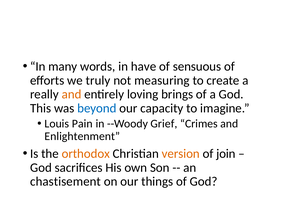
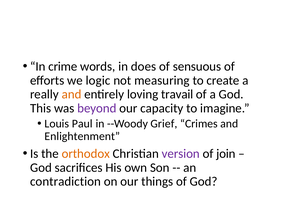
many: many -> crime
have: have -> does
truly: truly -> logic
brings: brings -> travail
beyond colour: blue -> purple
Pain: Pain -> Paul
version colour: orange -> purple
chastisement: chastisement -> contradiction
